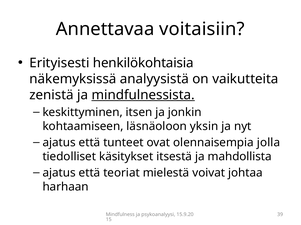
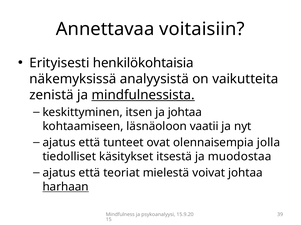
ja jonkin: jonkin -> johtaa
yksin: yksin -> vaatii
mahdollista: mahdollista -> muodostaa
harhaan underline: none -> present
